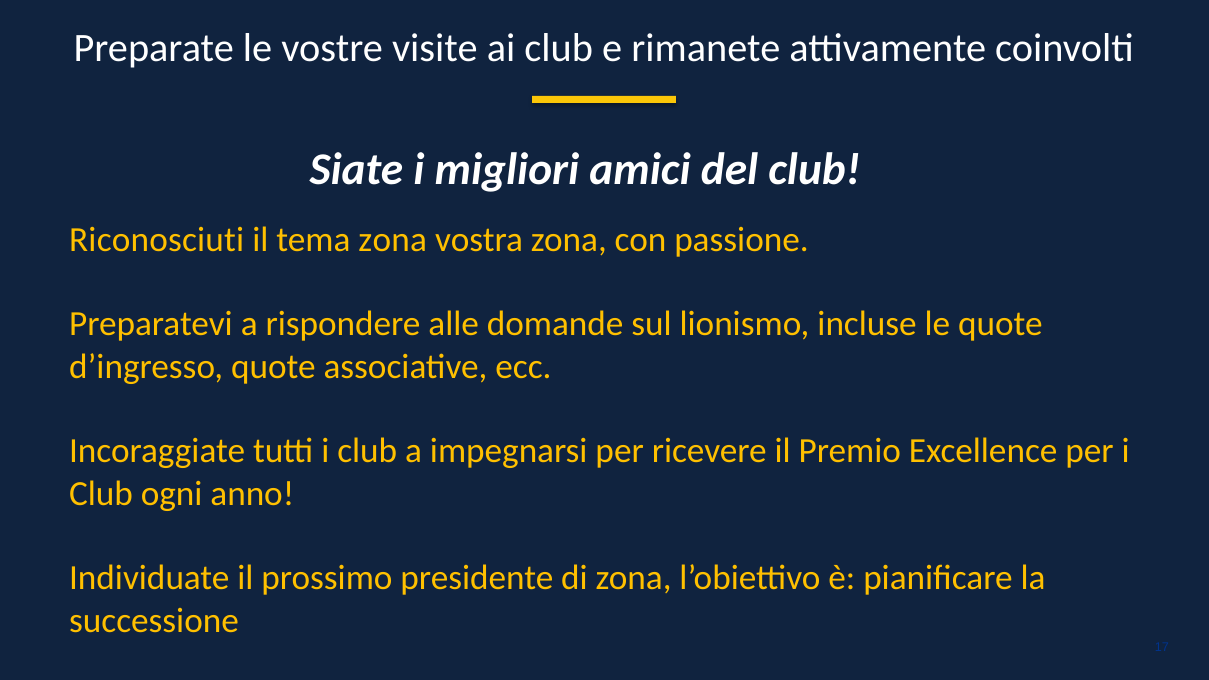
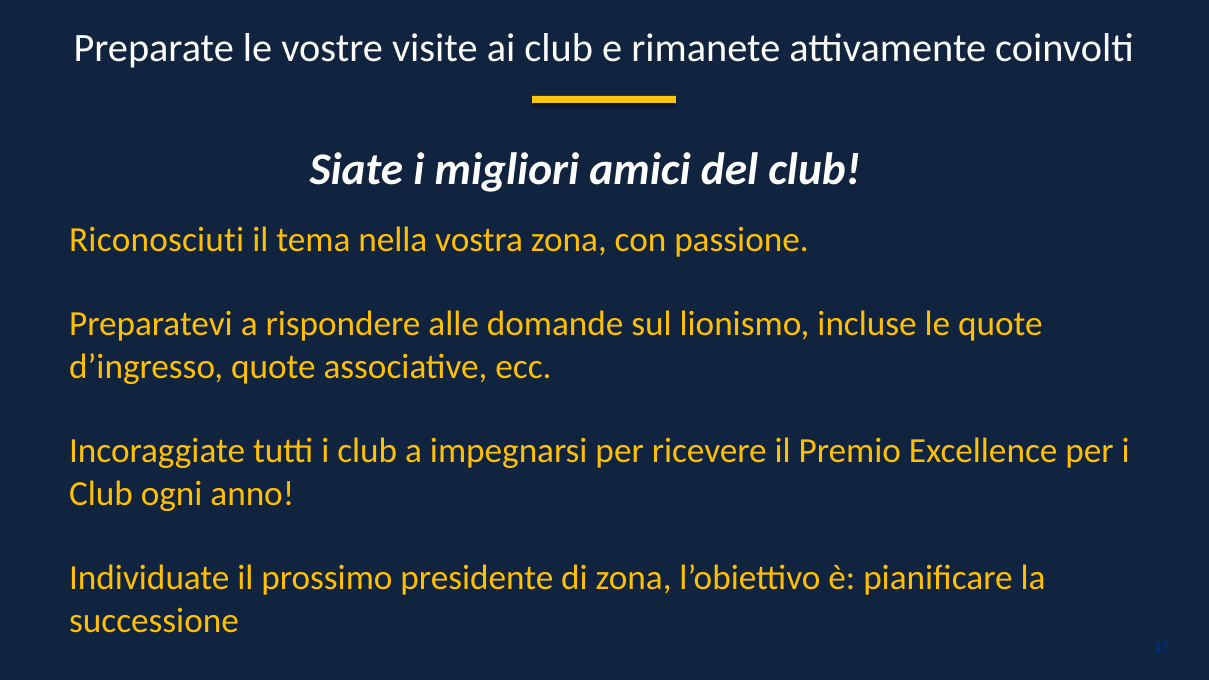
tema zona: zona -> nella
